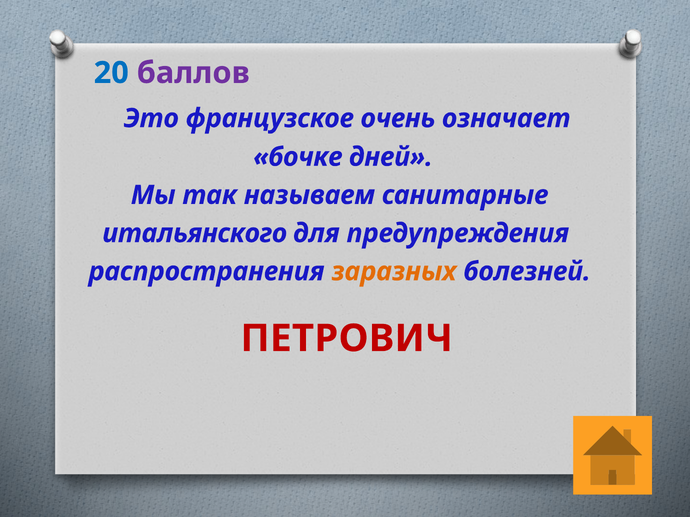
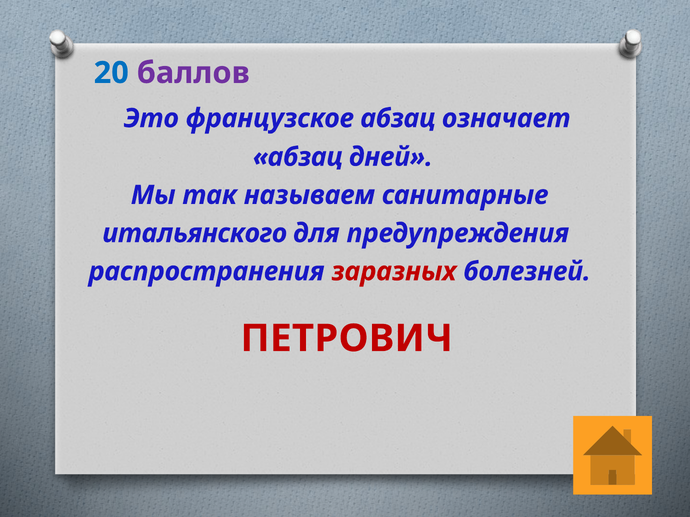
французское очень: очень -> абзац
бочке at (298, 157): бочке -> абзац
заразных colour: orange -> red
